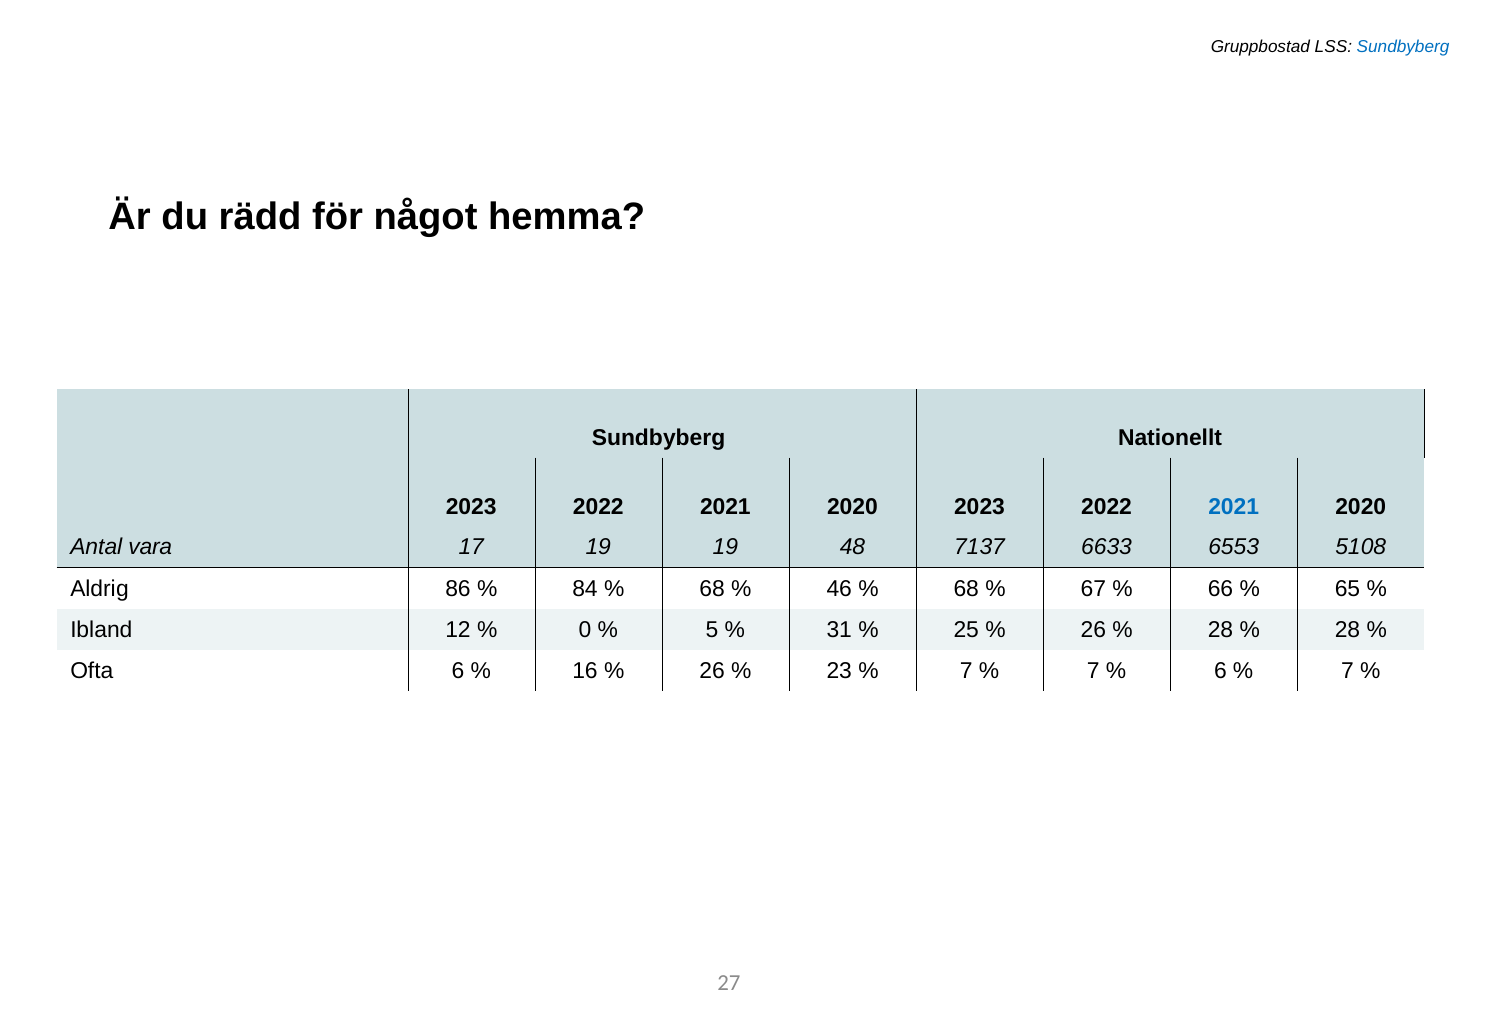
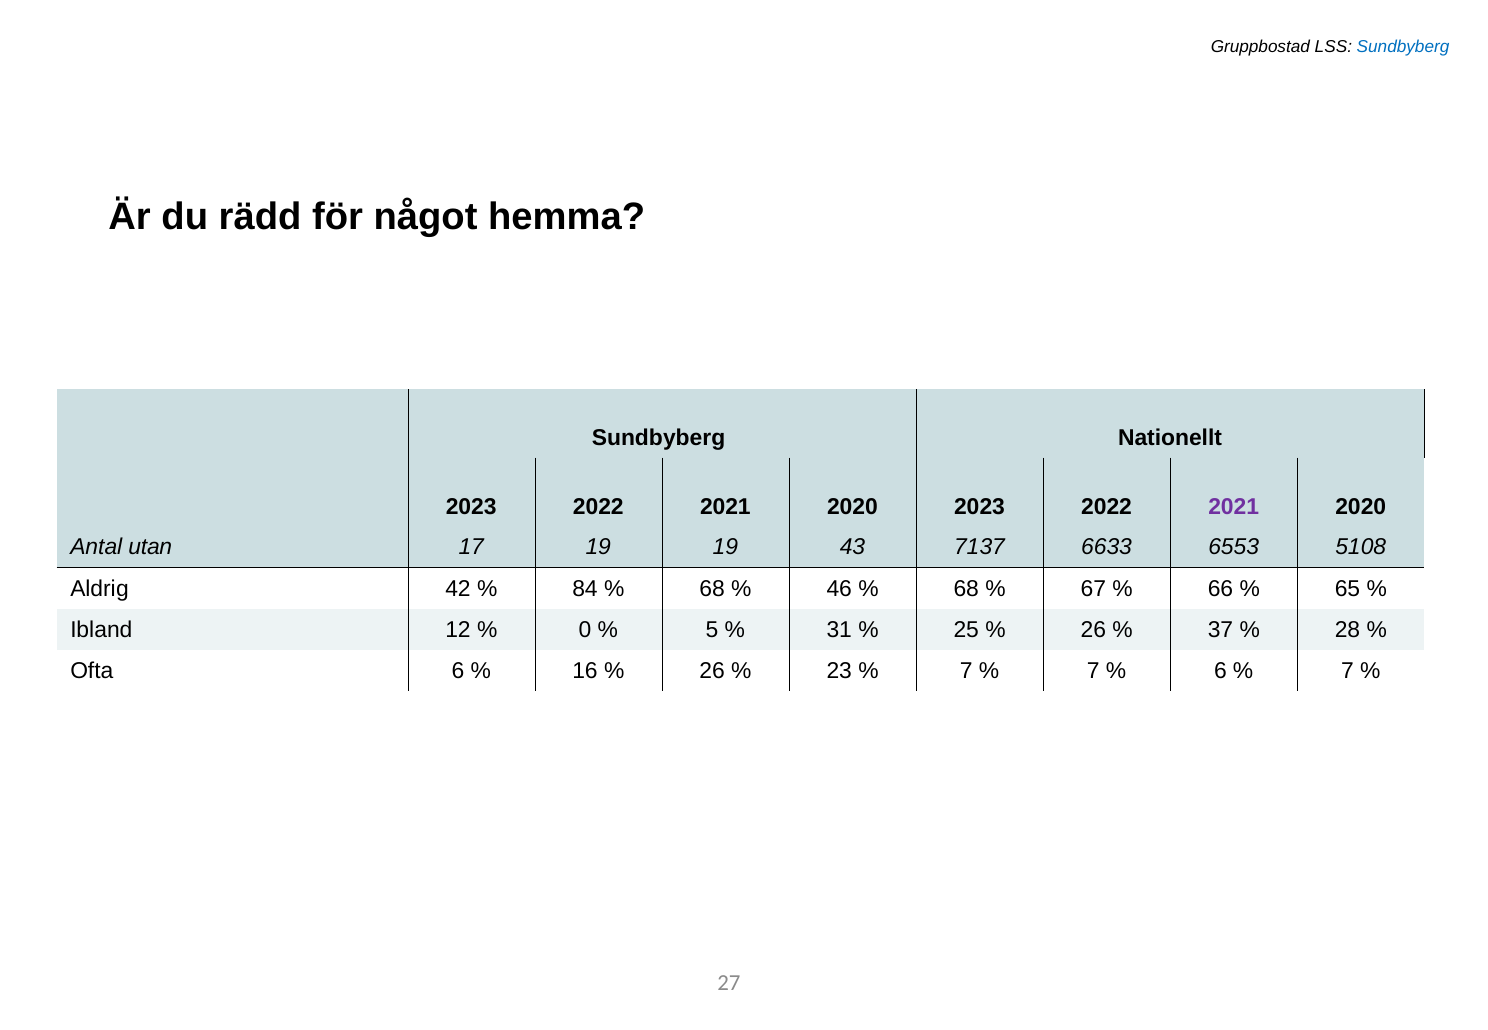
2021 at (1234, 507) colour: blue -> purple
vara: vara -> utan
48: 48 -> 43
86: 86 -> 42
28 at (1220, 630): 28 -> 37
